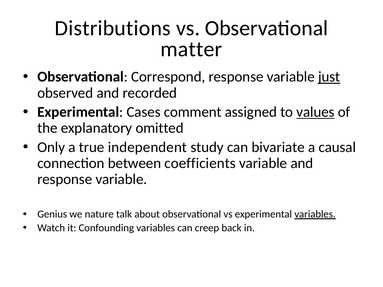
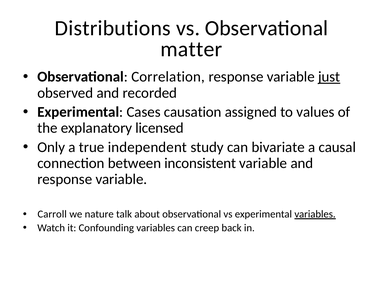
Correspond: Correspond -> Correlation
comment: comment -> causation
values underline: present -> none
omitted: omitted -> licensed
coefficients: coefficients -> inconsistent
Genius: Genius -> Carroll
